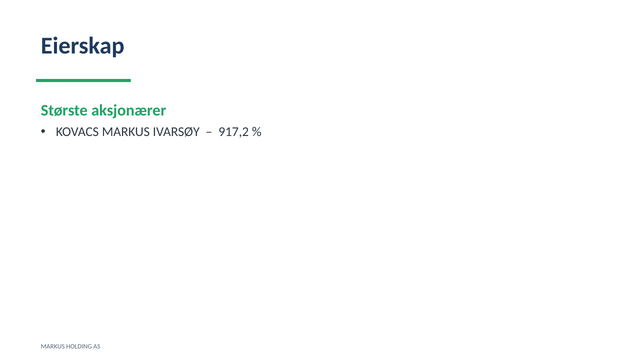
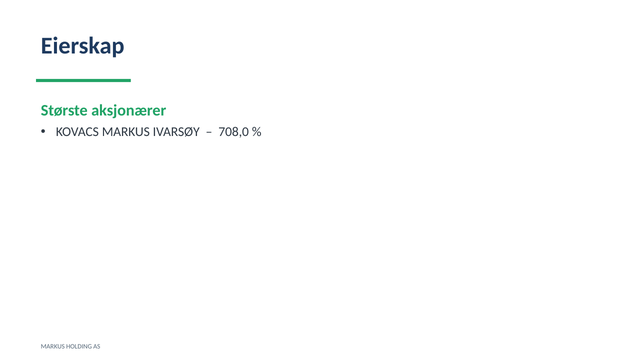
917,2: 917,2 -> 708,0
